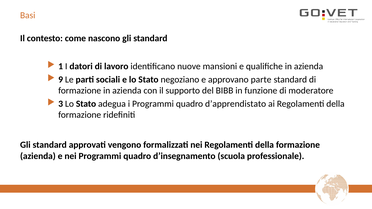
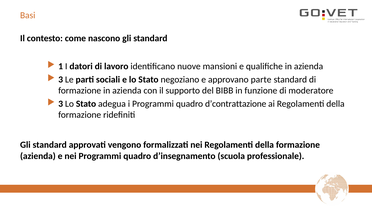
9 at (61, 80): 9 -> 3
d’apprendistato: d’apprendistato -> d’contrattazione
